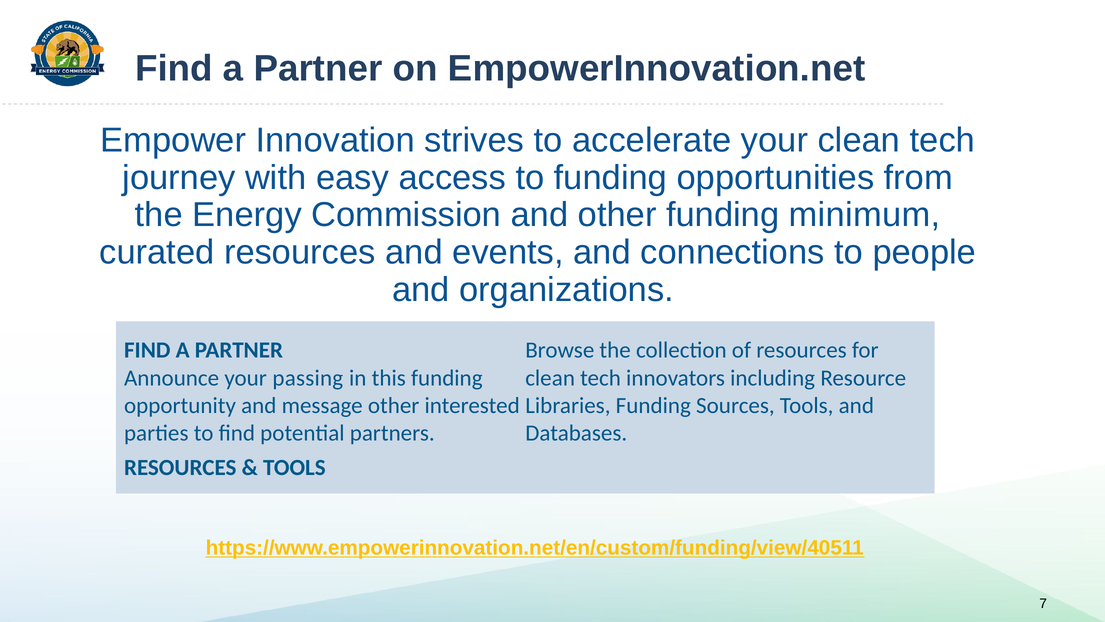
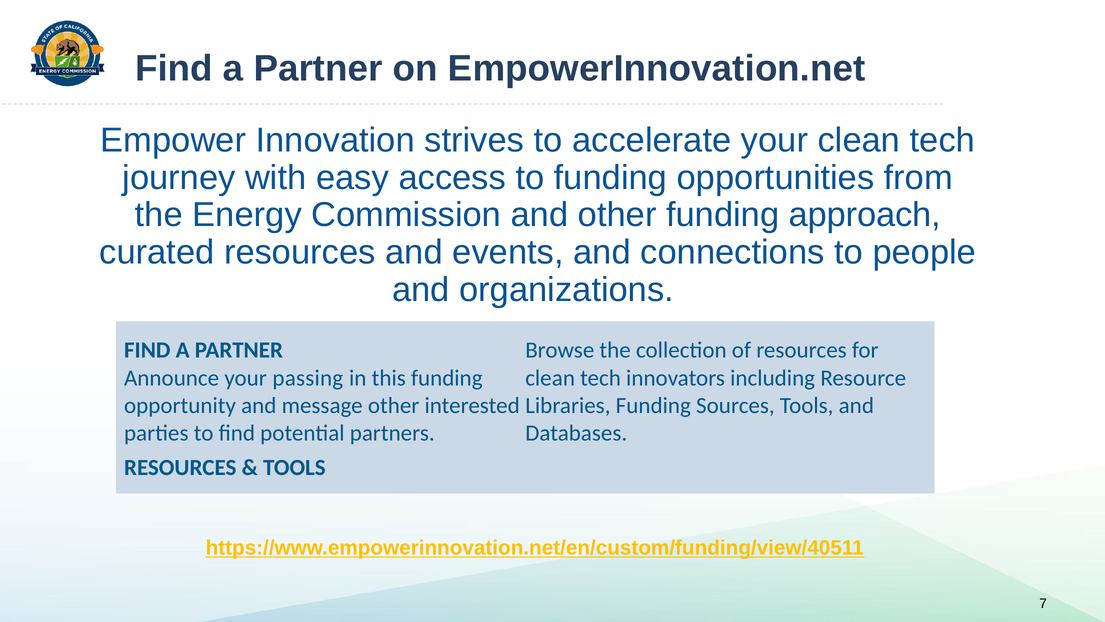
minimum: minimum -> approach
